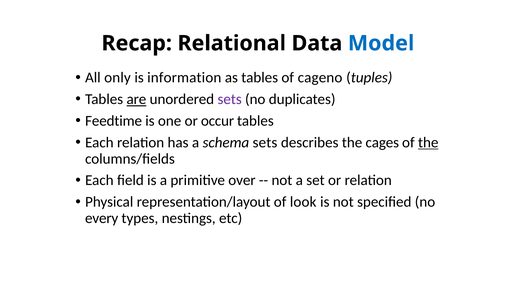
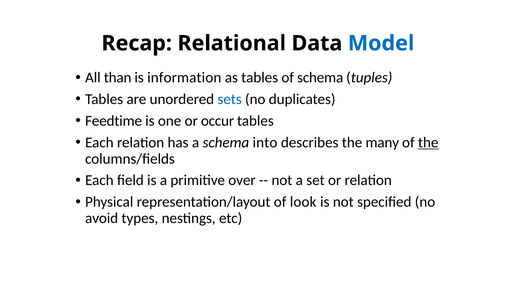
only: only -> than
of cageno: cageno -> schema
are underline: present -> none
sets at (230, 99) colour: purple -> blue
schema sets: sets -> into
cages: cages -> many
every: every -> avoid
